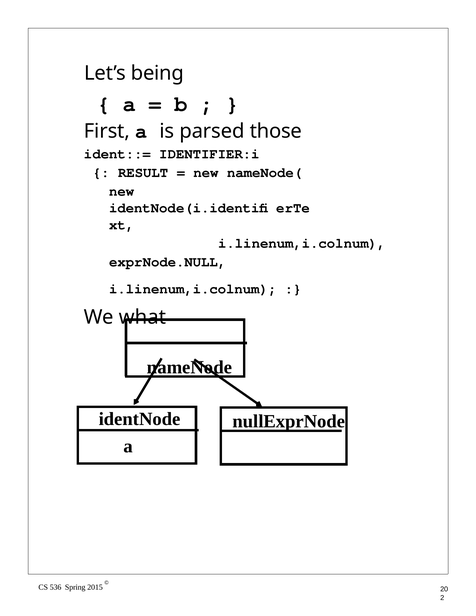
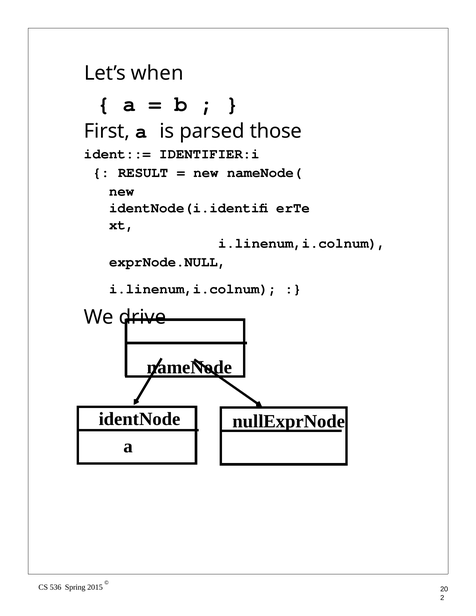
being: being -> when
what: what -> drive
